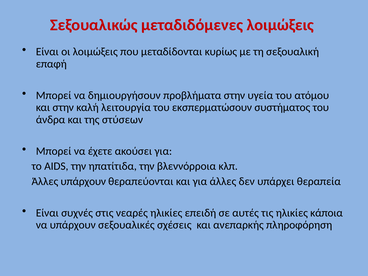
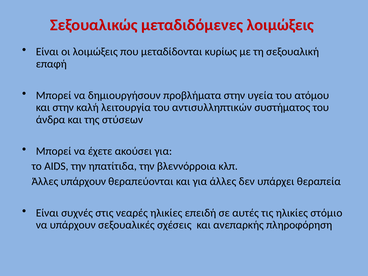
εκσπερματώσουν: εκσπερματώσουν -> αντισυλληπτικών
κάποια: κάποια -> στόμιο
